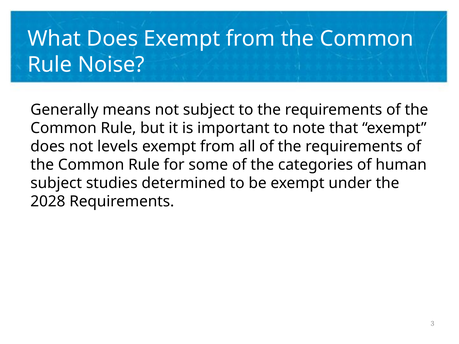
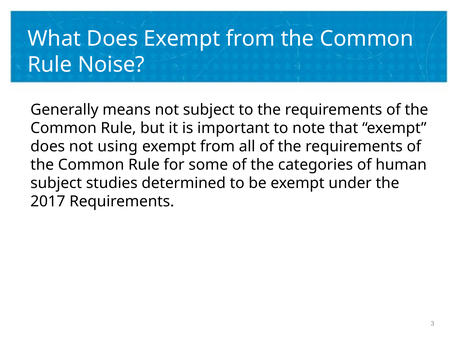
levels: levels -> using
2028: 2028 -> 2017
